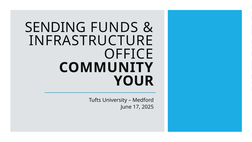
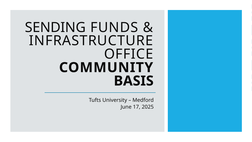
YOUR: YOUR -> BASIS
